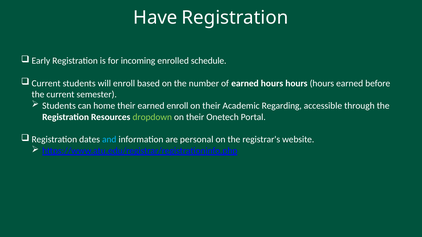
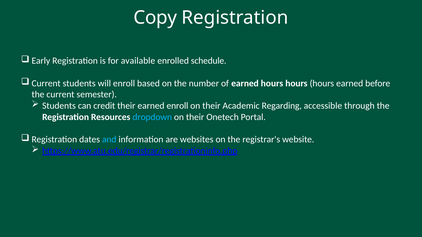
Have: Have -> Copy
incoming: incoming -> available
home: home -> credit
dropdown colour: light green -> light blue
personal: personal -> websites
